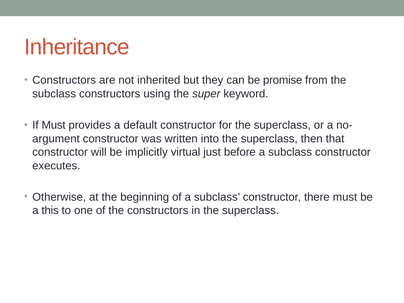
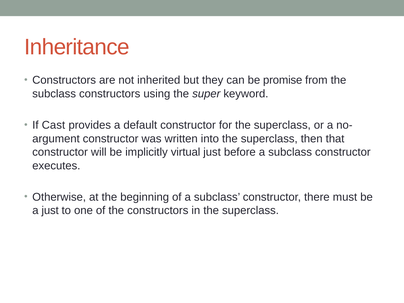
If Must: Must -> Cast
a this: this -> just
